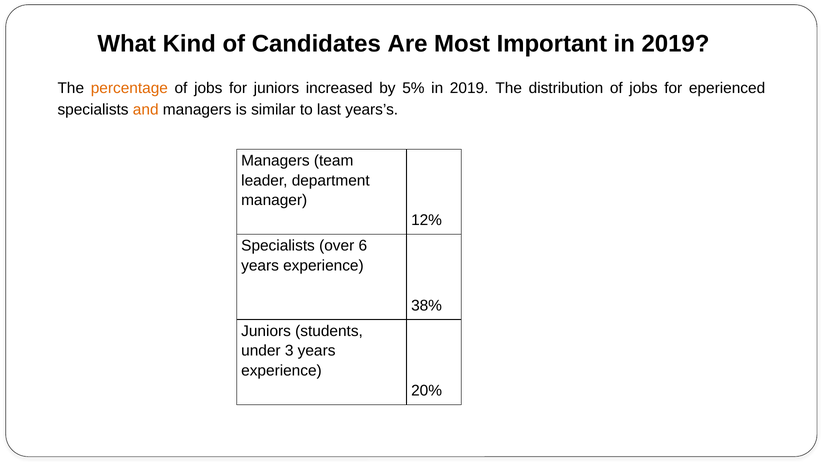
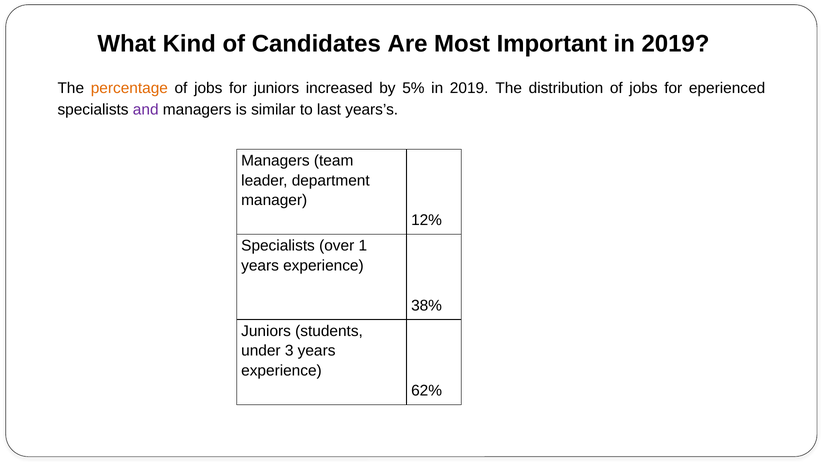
and colour: orange -> purple
6: 6 -> 1
20%: 20% -> 62%
